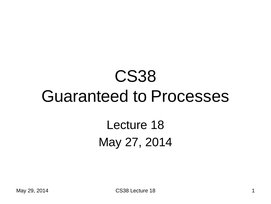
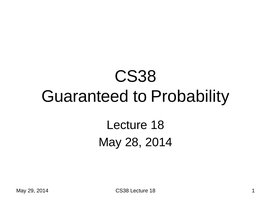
Processes: Processes -> Probability
27: 27 -> 28
